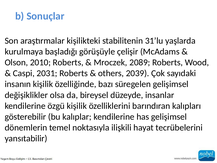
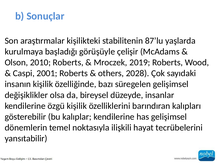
31’lu: 31’lu -> 87’lu
2089: 2089 -> 2019
2031: 2031 -> 2001
2039: 2039 -> 2028
